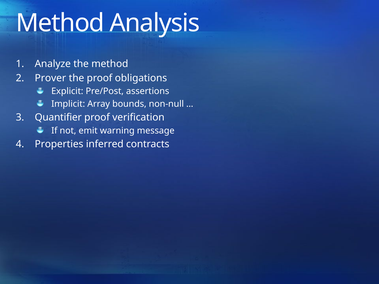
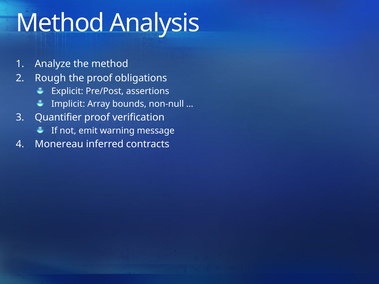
Prover: Prover -> Rough
Properties: Properties -> Monereau
